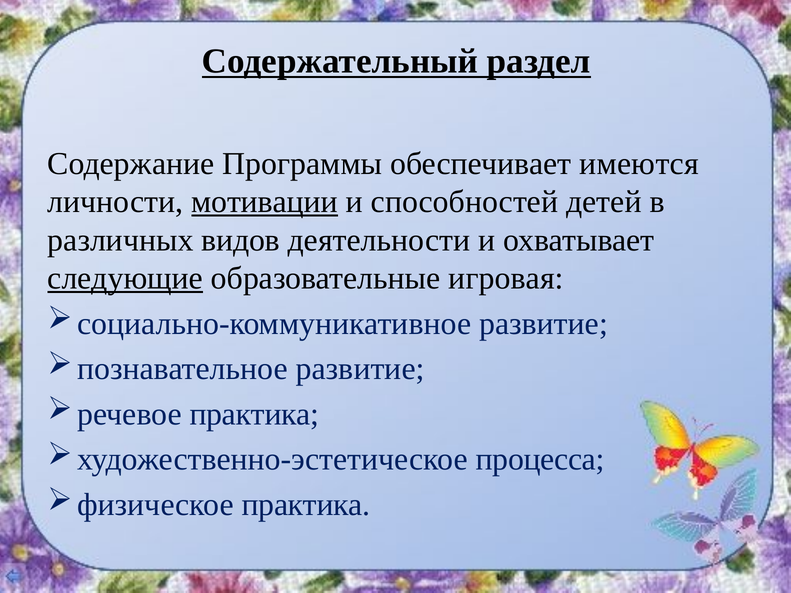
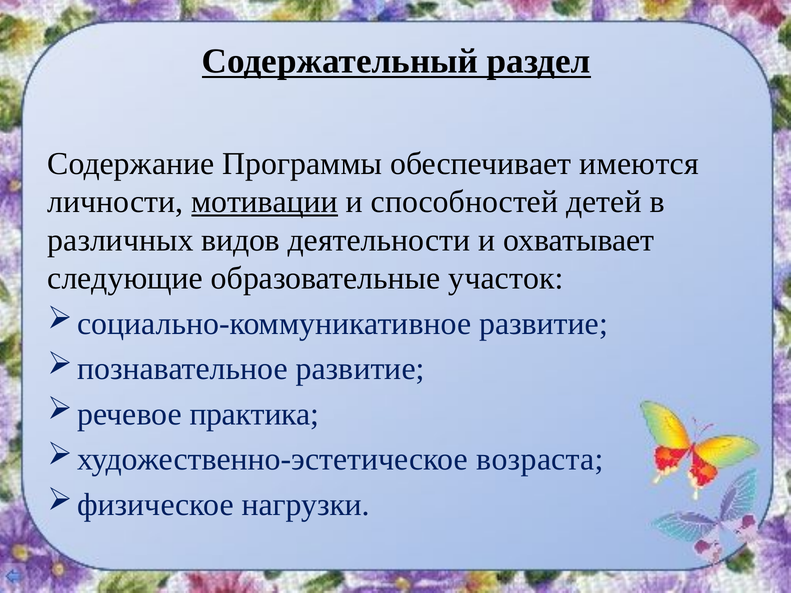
следующие underline: present -> none
игровая: игровая -> участок
процесса: процесса -> возраста
практика at (306, 505): практика -> нагрузки
